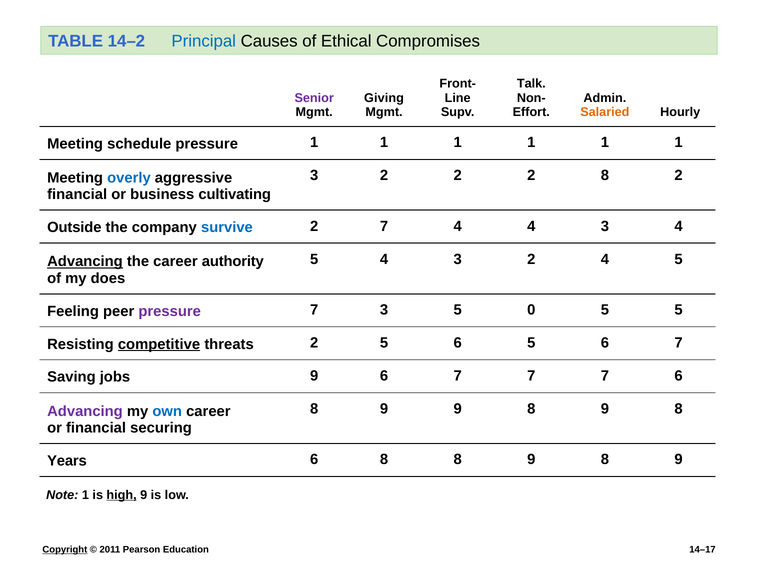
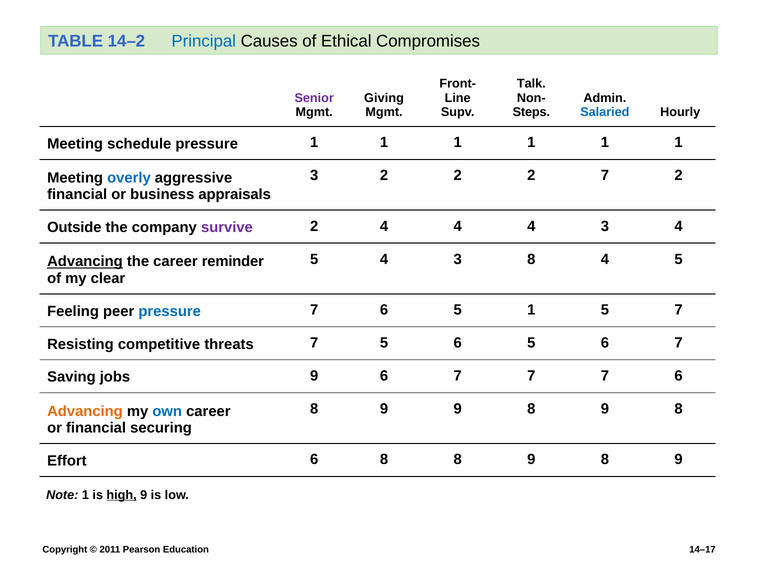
Effort: Effort -> Steps
Salaried colour: orange -> blue
2 8: 8 -> 7
cultivating: cultivating -> appraisals
survive colour: blue -> purple
2 7: 7 -> 4
4 3 2: 2 -> 8
authority: authority -> reminder
does: does -> clear
pressure at (170, 311) colour: purple -> blue
3 at (384, 310): 3 -> 6
5 0: 0 -> 1
5 5: 5 -> 7
competitive underline: present -> none
threats 2: 2 -> 7
Advancing at (85, 411) colour: purple -> orange
Years: Years -> Effort
Copyright underline: present -> none
